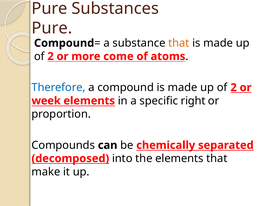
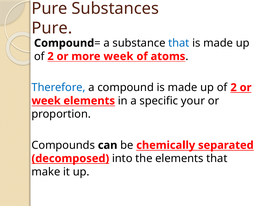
that at (179, 43) colour: orange -> blue
more come: come -> week
right: right -> your
